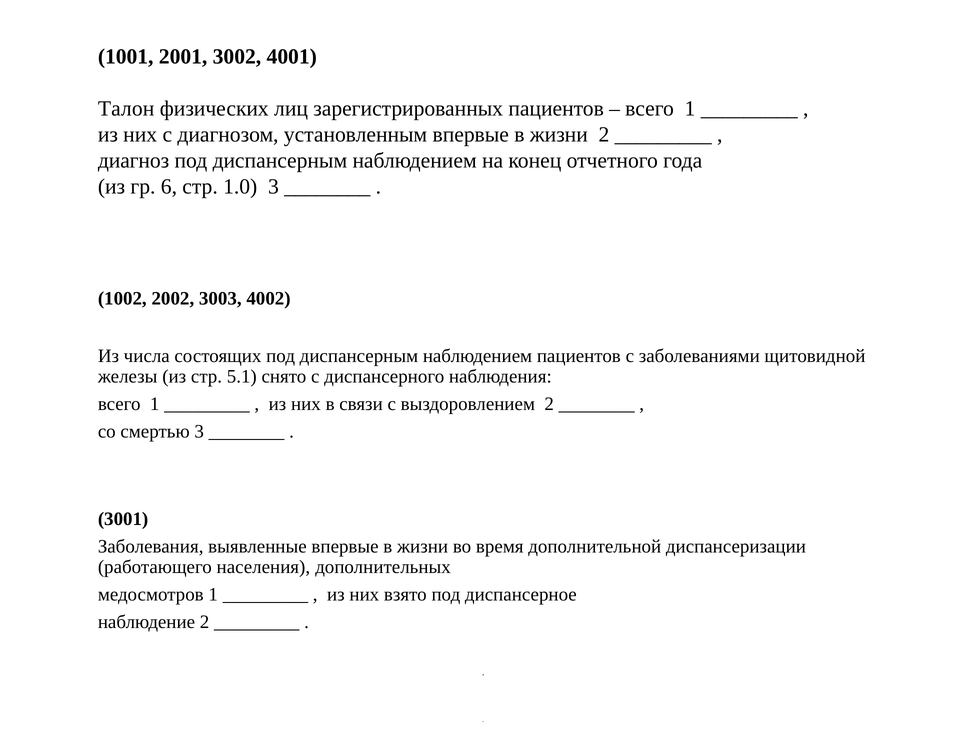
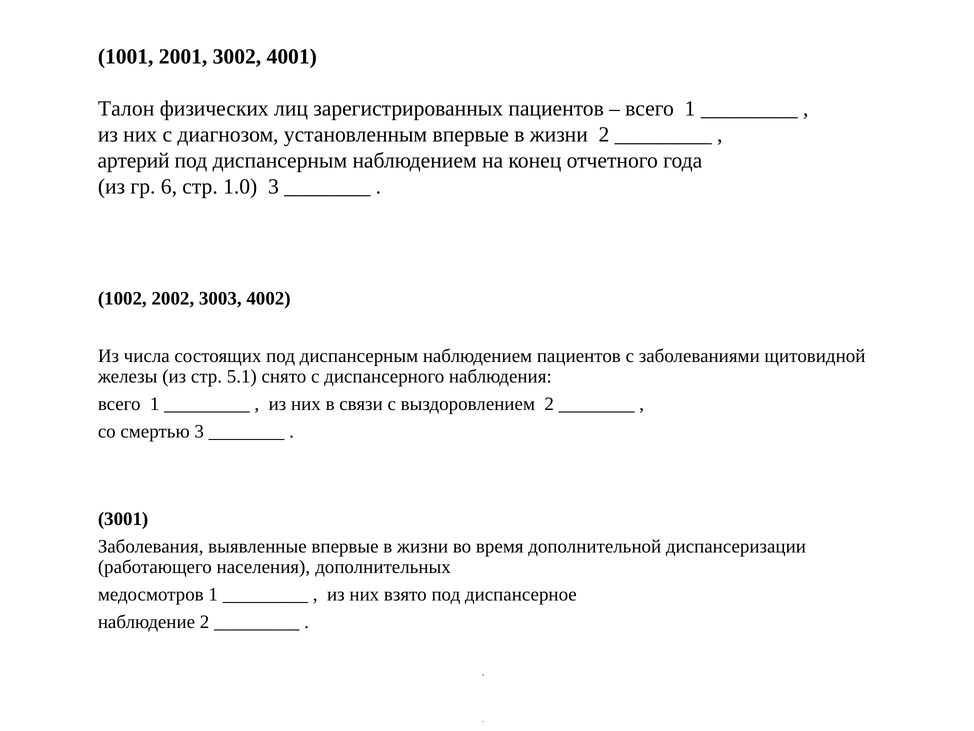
диагноз: диагноз -> артерий
